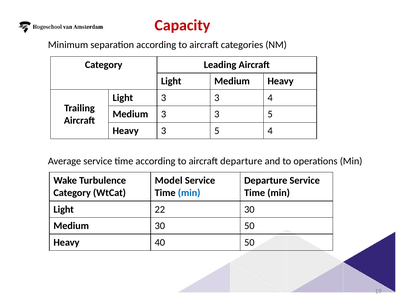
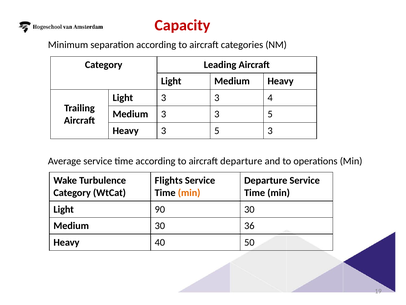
5 4: 4 -> 3
Model: Model -> Flights
min at (189, 193) colour: blue -> orange
22: 22 -> 90
30 50: 50 -> 36
